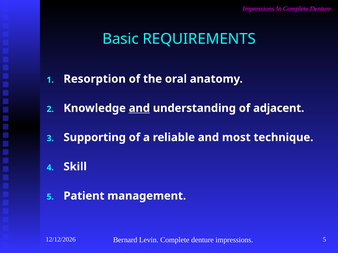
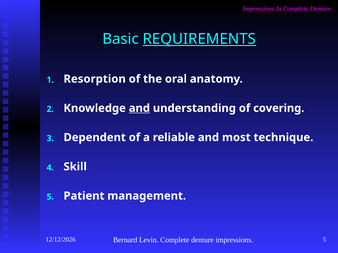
REQUIREMENTS underline: none -> present
adjacent: adjacent -> covering
Supporting: Supporting -> Dependent
